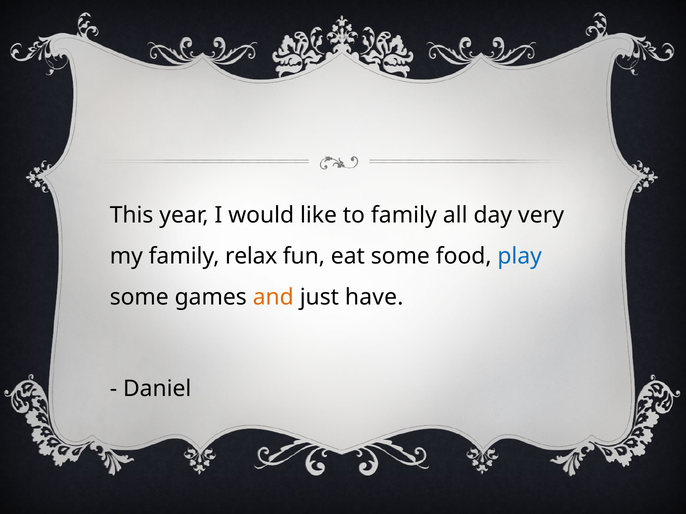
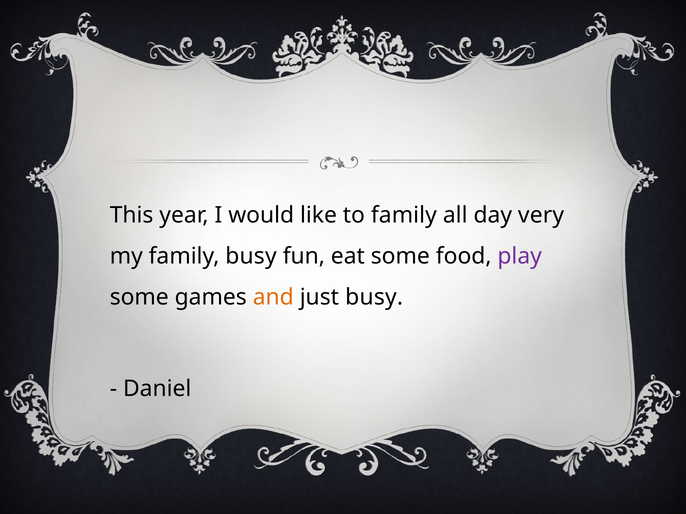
family relax: relax -> busy
play colour: blue -> purple
just have: have -> busy
